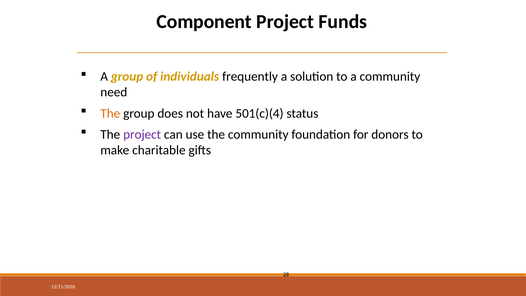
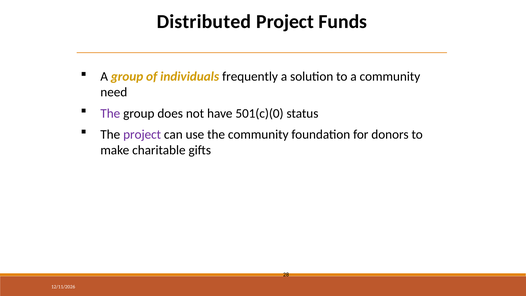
Component: Component -> Distributed
The at (110, 113) colour: orange -> purple
501(c)(4: 501(c)(4 -> 501(c)(0
